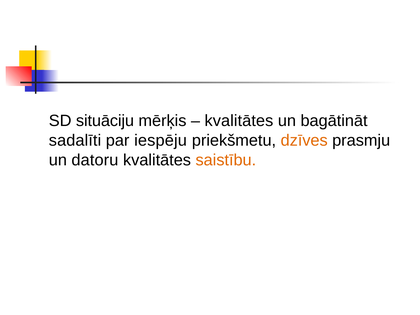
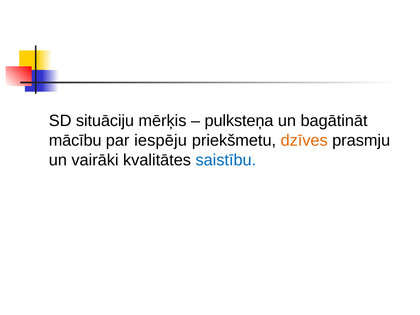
kvalitātes at (239, 121): kvalitātes -> pulksteņa
sadalīti: sadalīti -> mācību
datoru: datoru -> vairāki
saistību colour: orange -> blue
